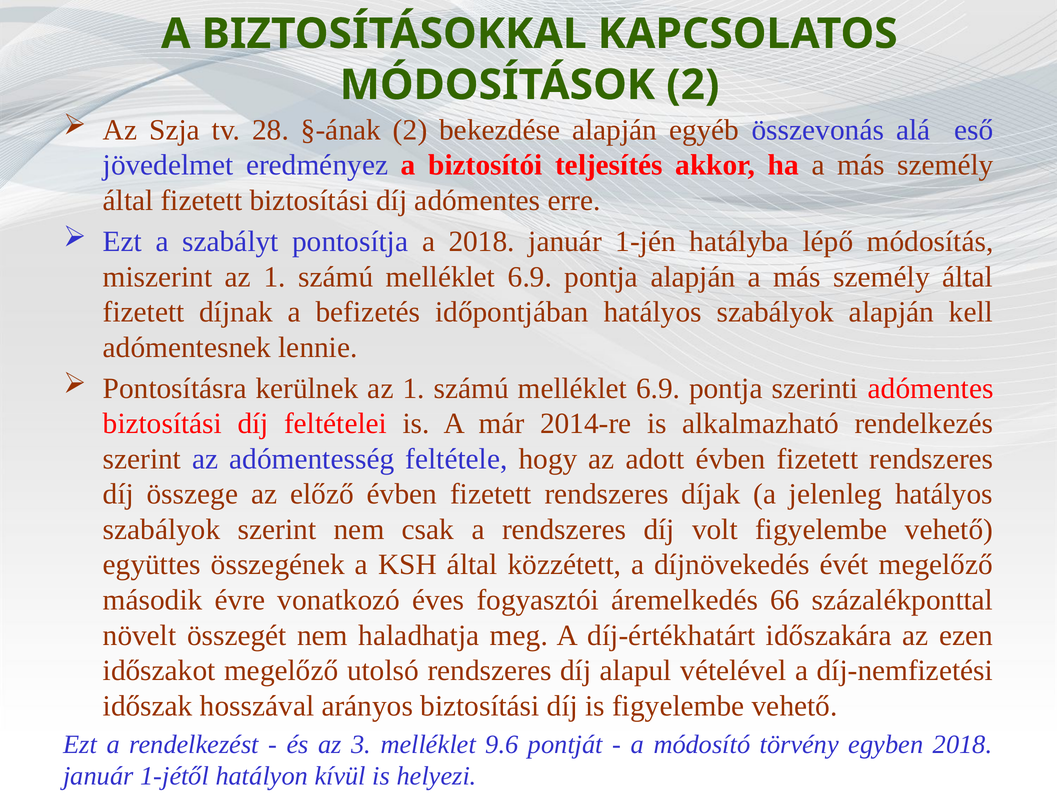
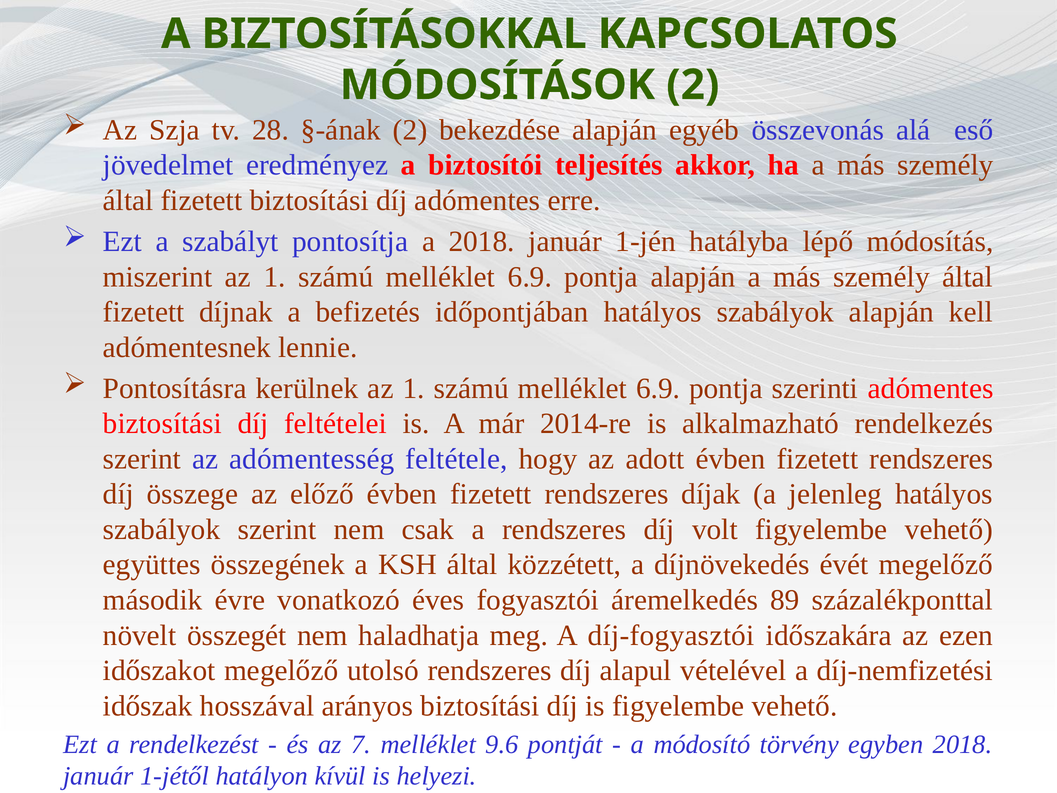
66: 66 -> 89
díj-értékhatárt: díj-értékhatárt -> díj-fogyasztói
3: 3 -> 7
